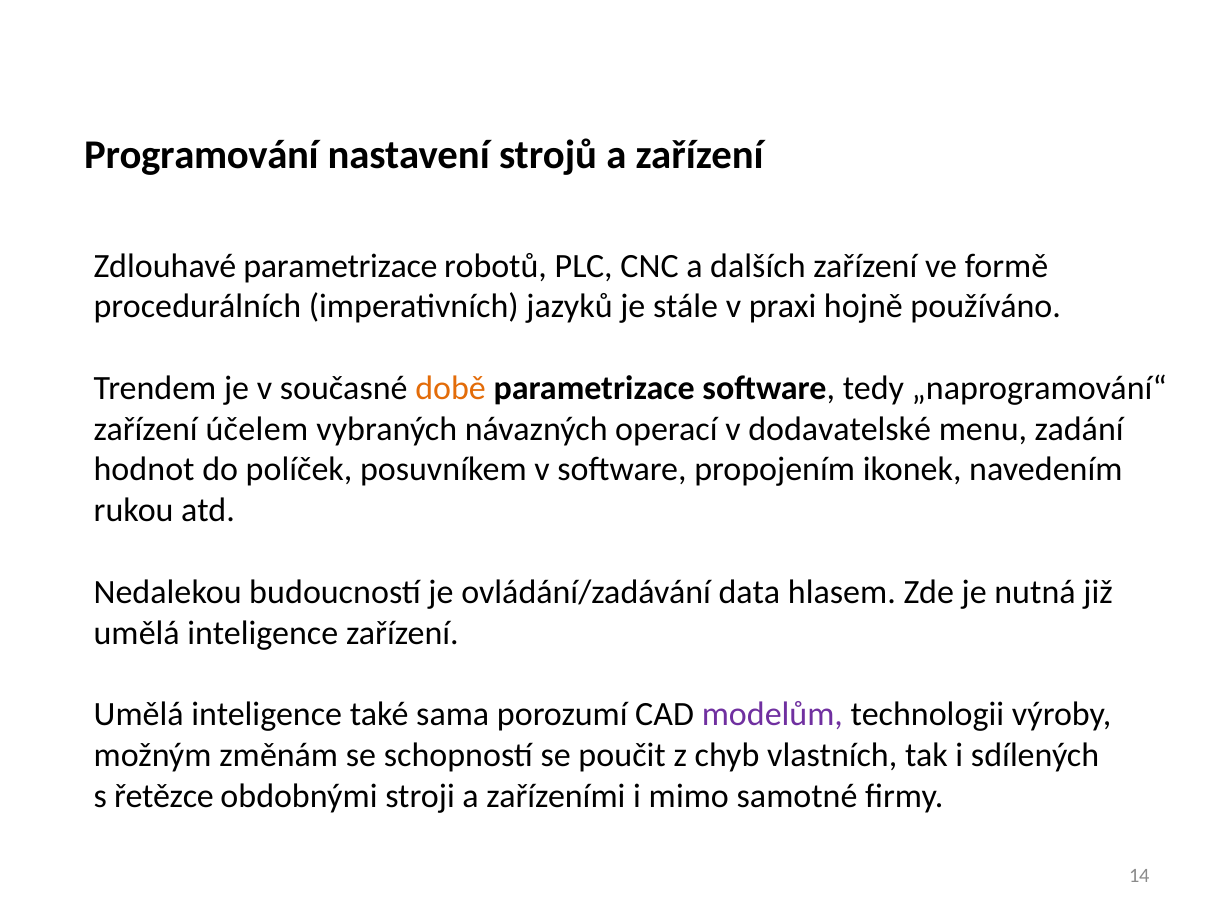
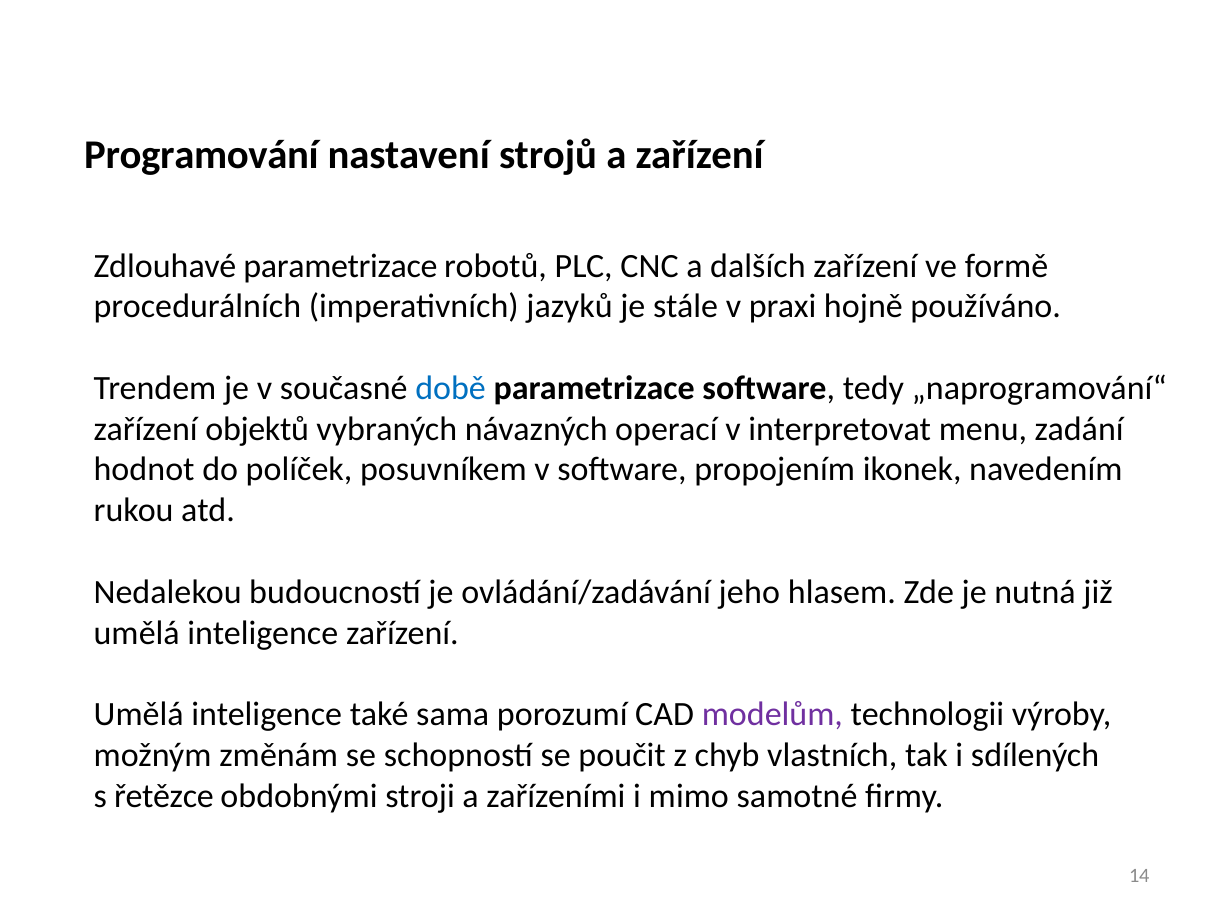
době colour: orange -> blue
účelem: účelem -> objektů
dodavatelské: dodavatelské -> interpretovat
data: data -> jeho
